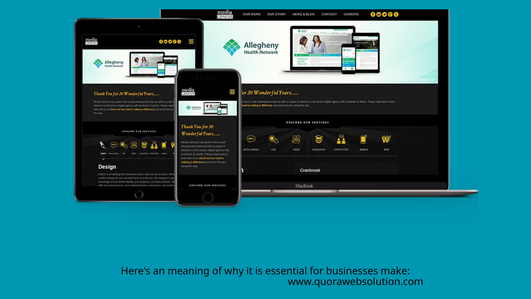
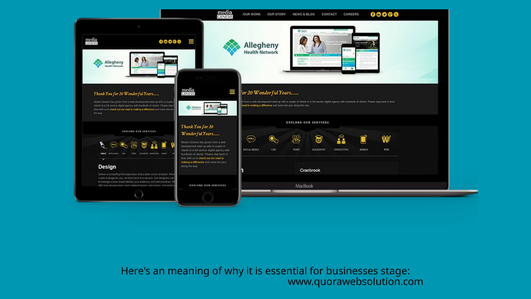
make: make -> stage
